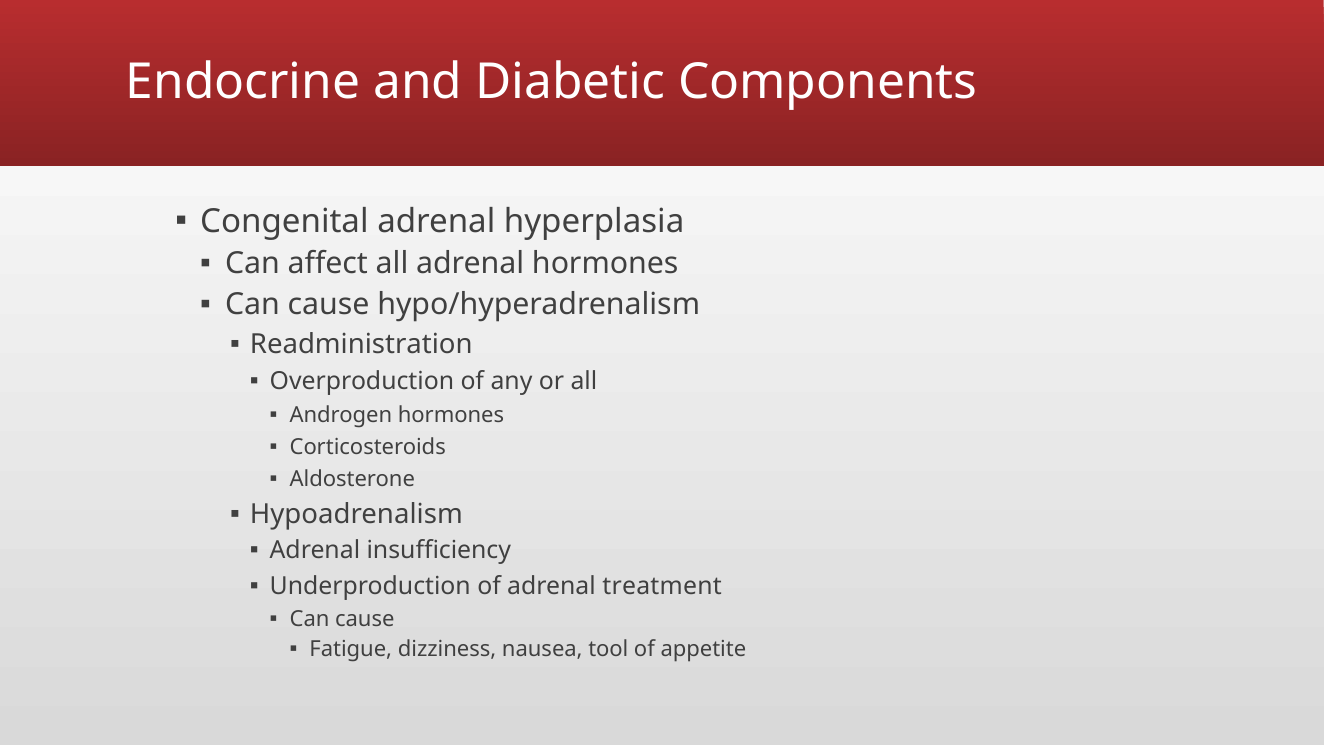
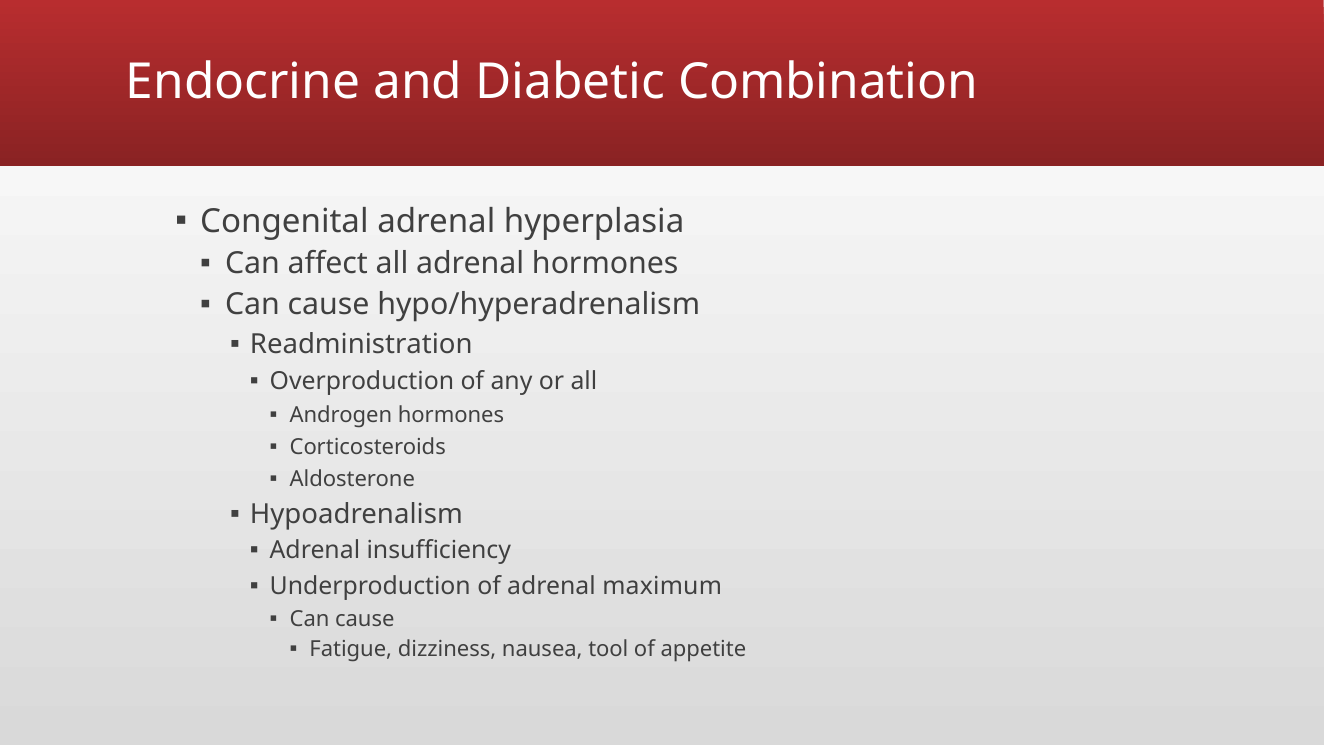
Components: Components -> Combination
treatment: treatment -> maximum
